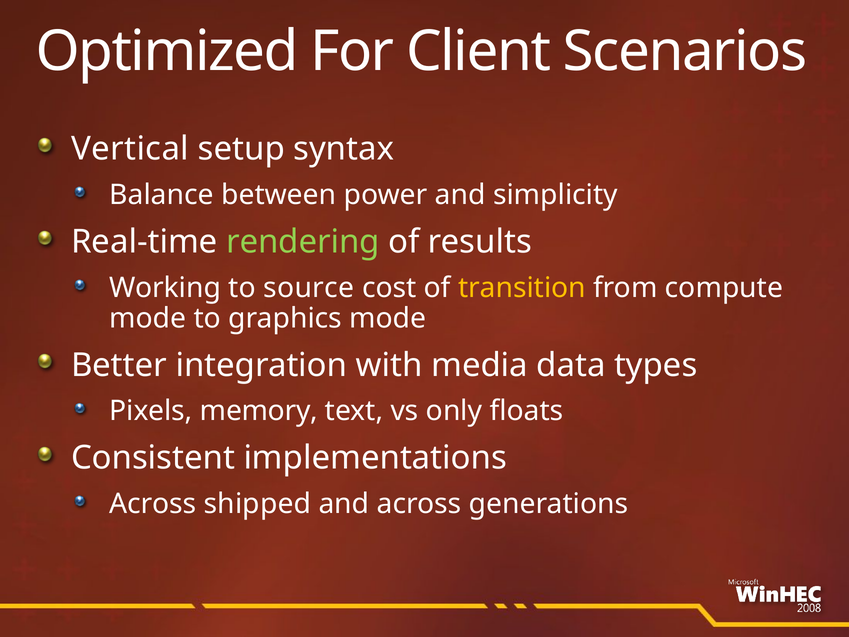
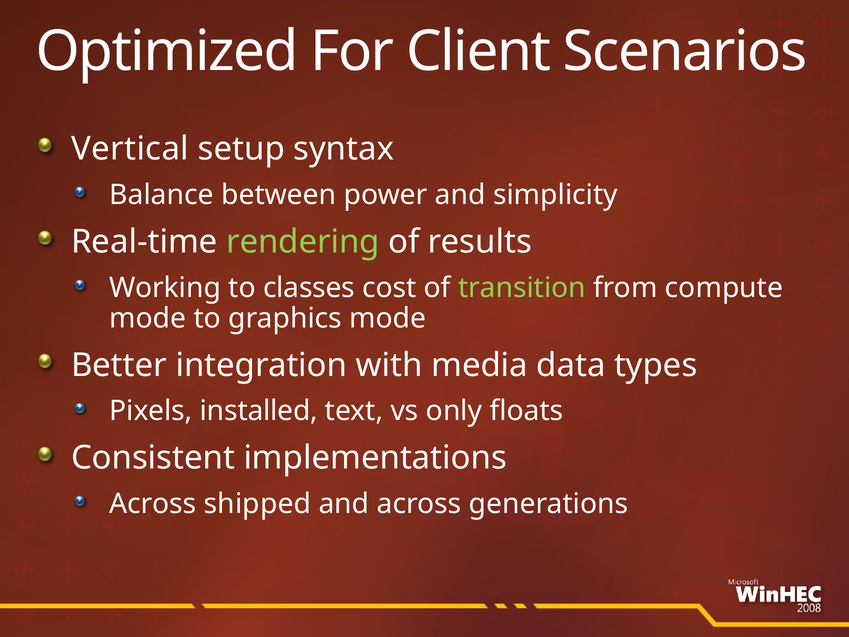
source: source -> classes
transition colour: yellow -> light green
memory: memory -> installed
